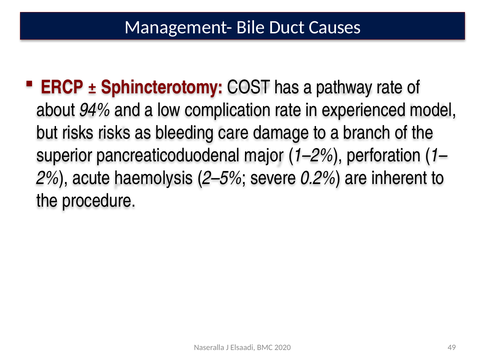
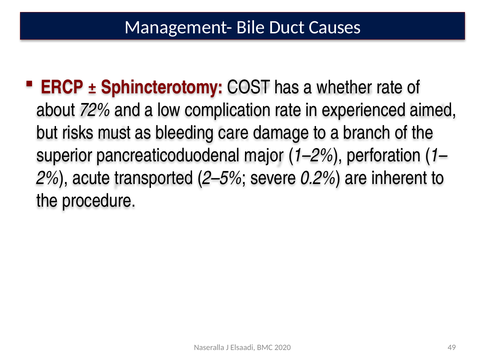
pathway: pathway -> whether
94%: 94% -> 72%
model: model -> aimed
risks risks: risks -> must
haemolysis: haemolysis -> transported
